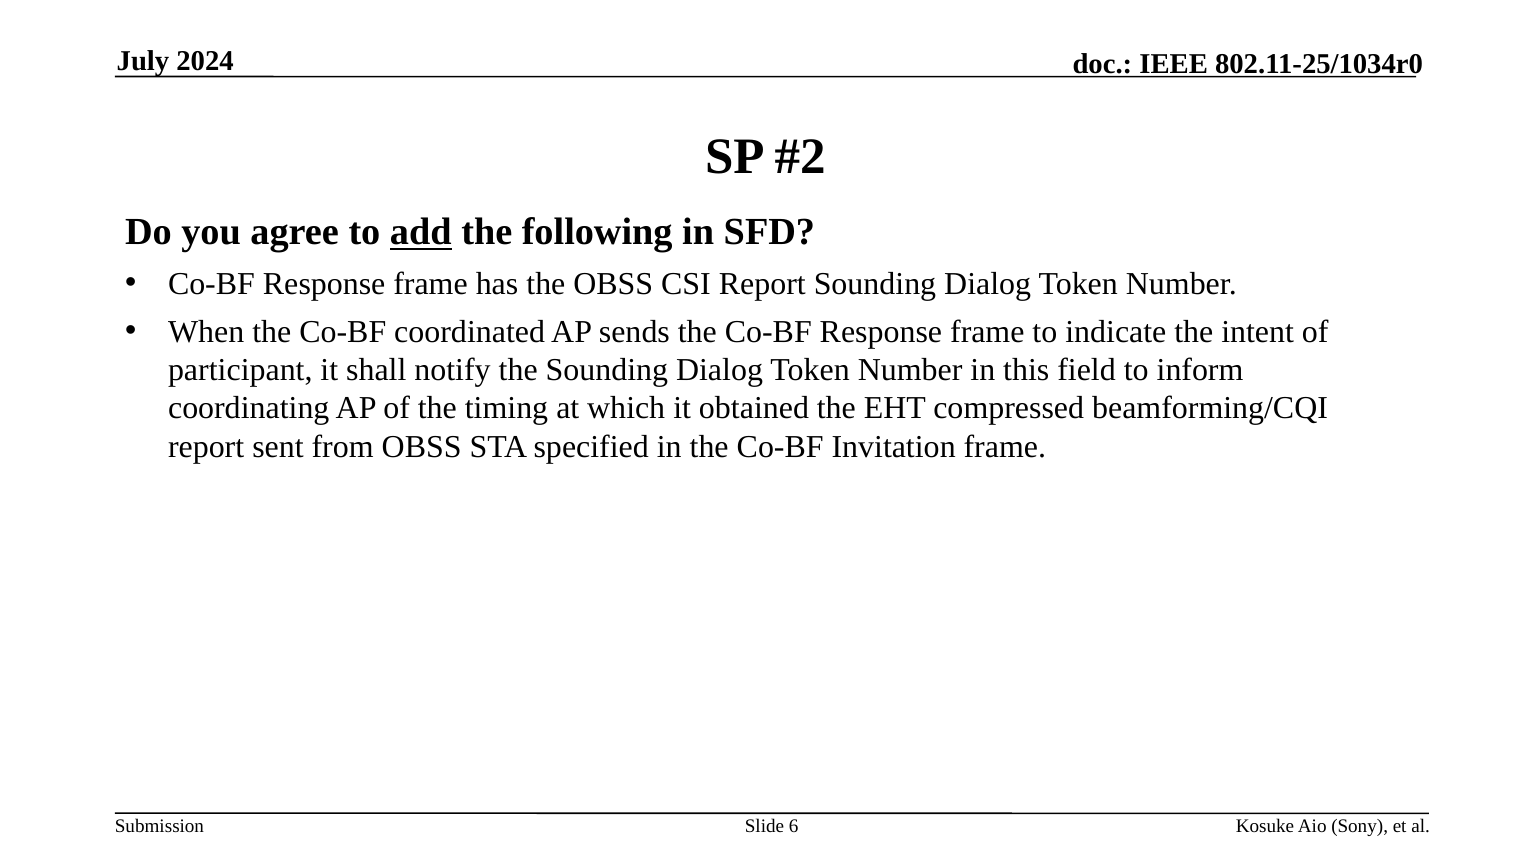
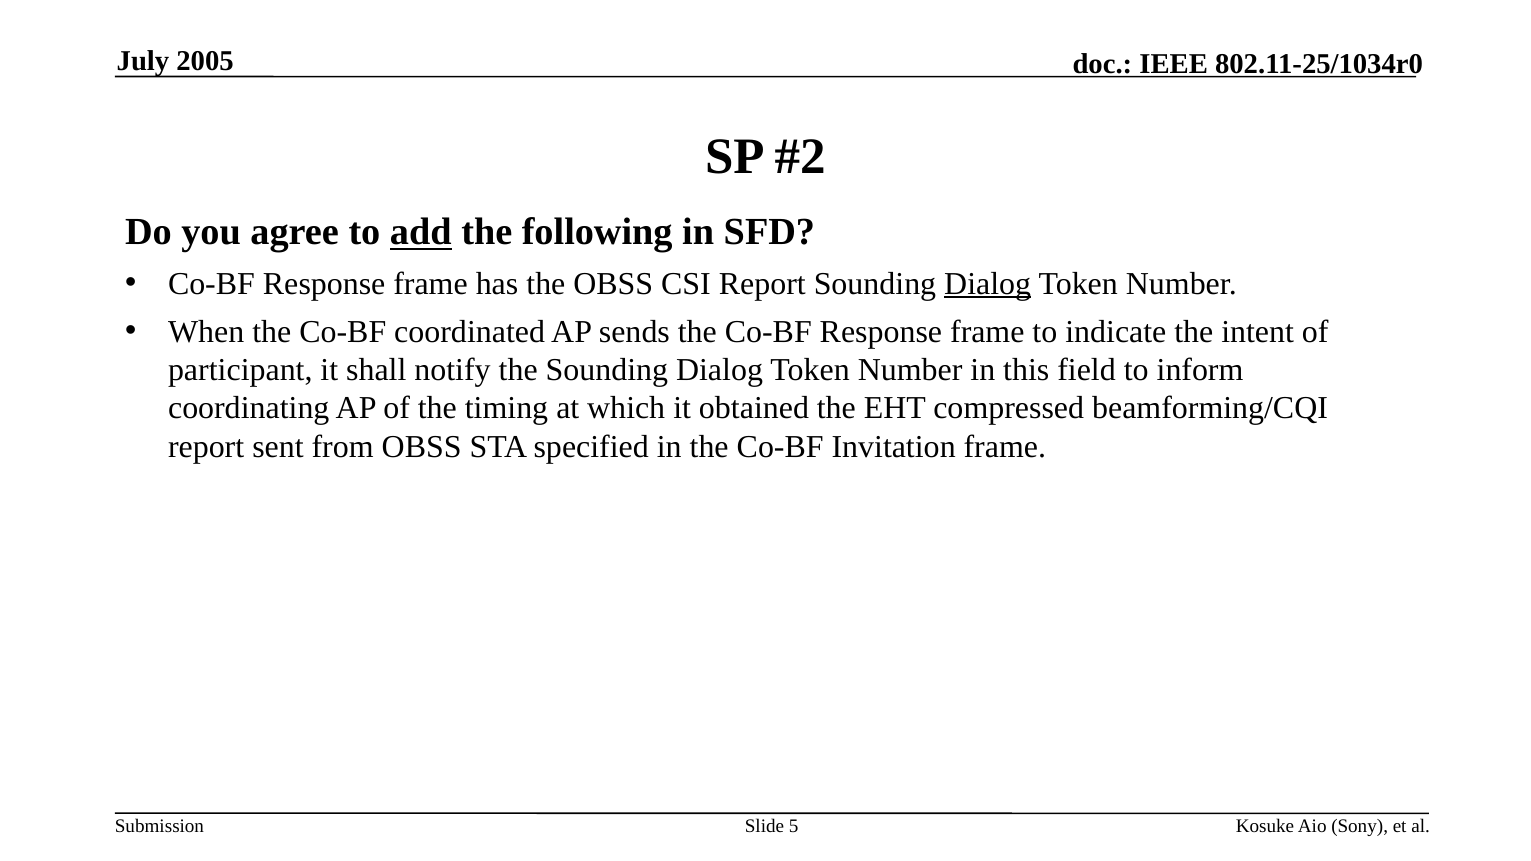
2024: 2024 -> 2005
Dialog at (988, 284) underline: none -> present
6: 6 -> 5
